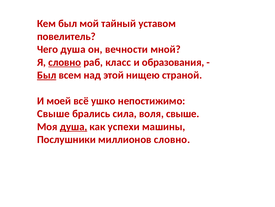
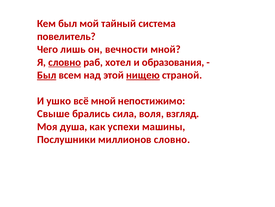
уставом: уставом -> система
Чего душа: душа -> лишь
класс: класс -> хотел
нищею underline: none -> present
моей: моей -> ушко
всё ушко: ушко -> мной
воля свыше: свыше -> взгляд
душа at (74, 126) underline: present -> none
